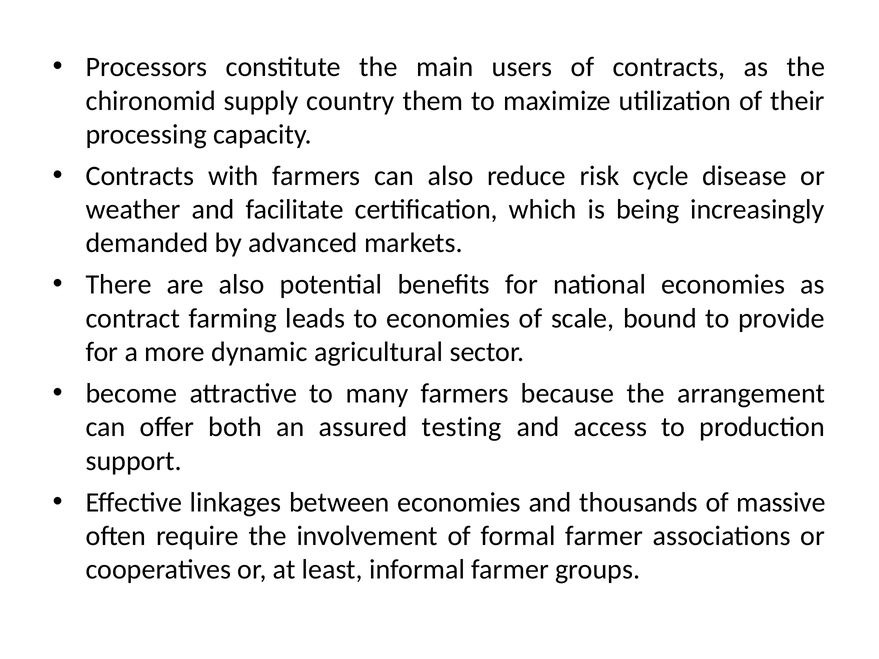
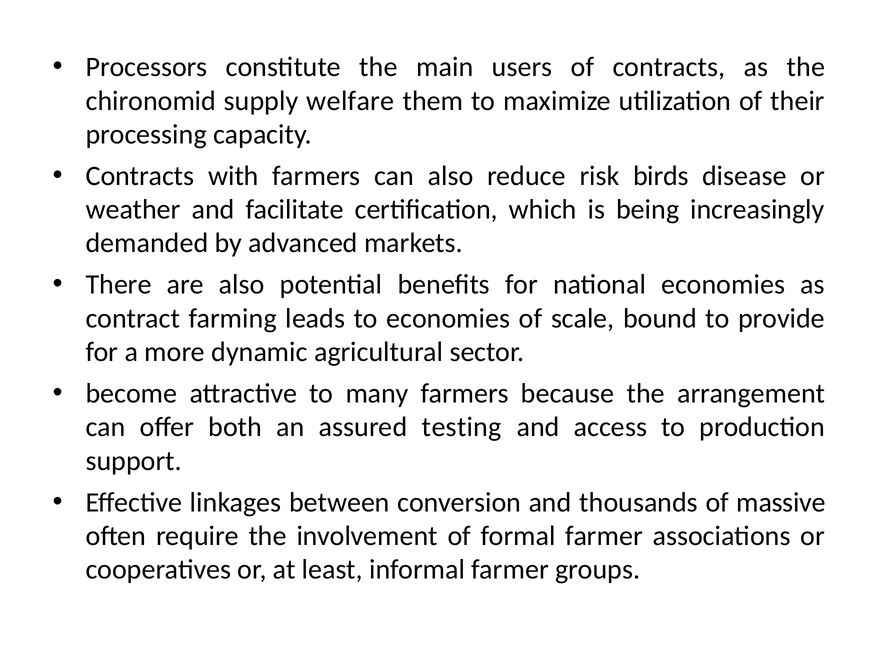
country: country -> welfare
cycle: cycle -> birds
between economies: economies -> conversion
